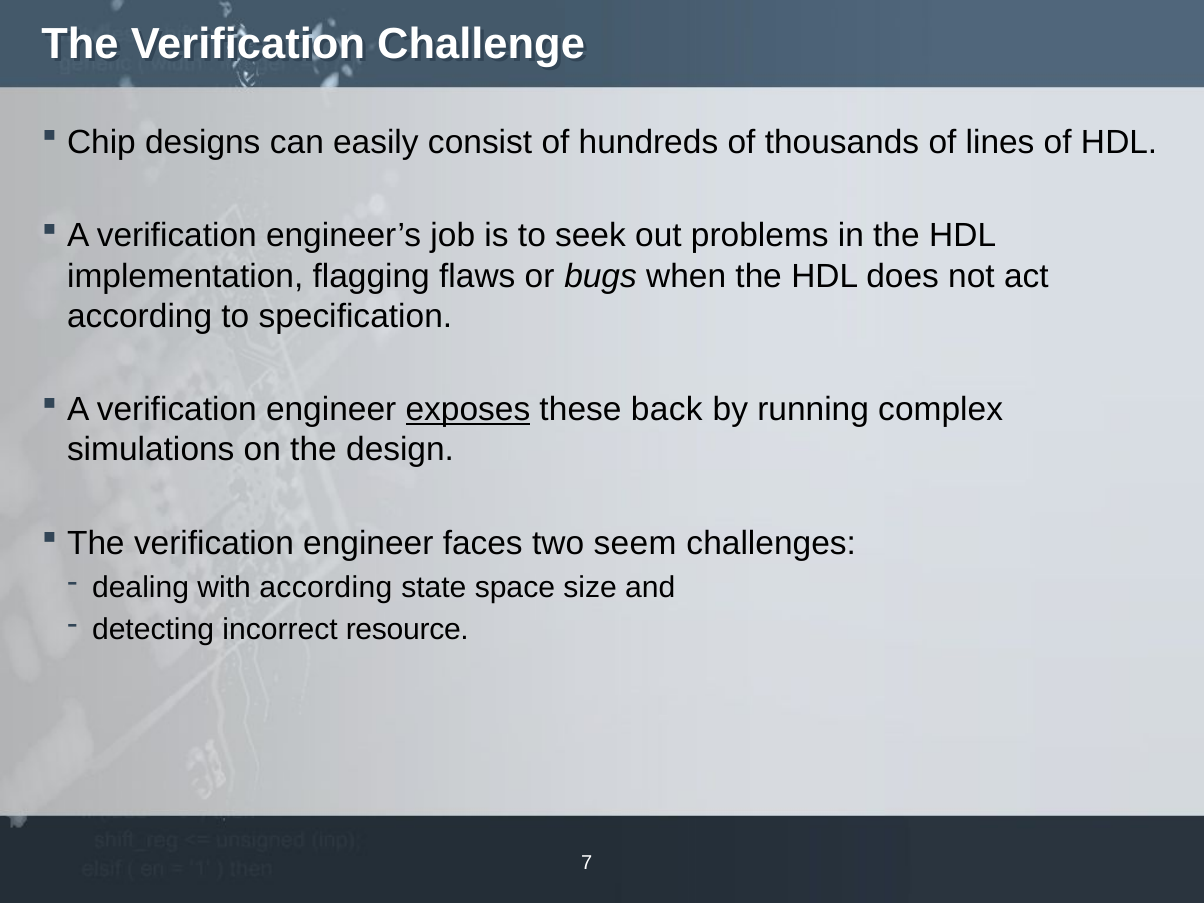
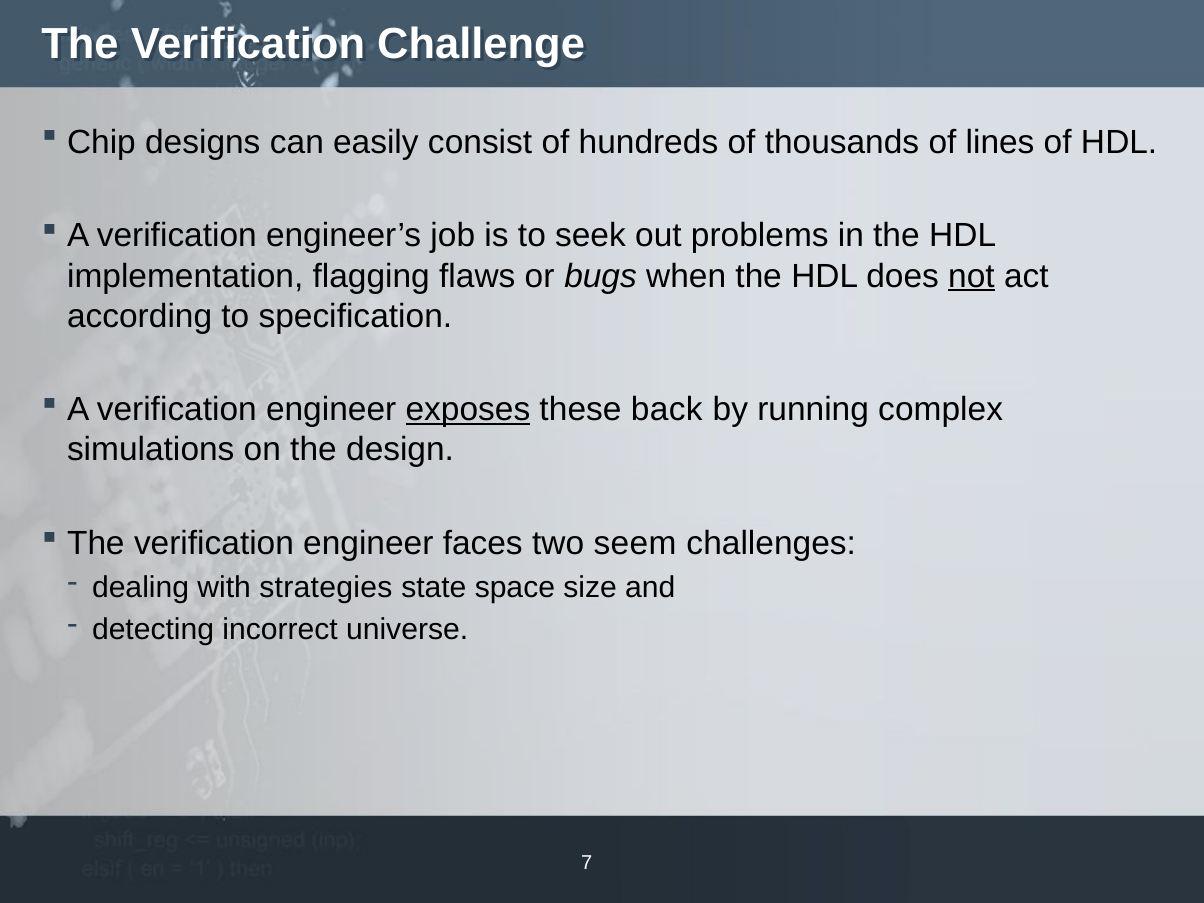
not underline: none -> present
with according: according -> strategies
resource: resource -> universe
